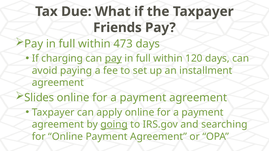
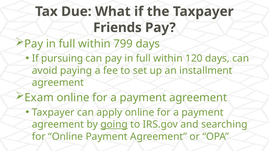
473: 473 -> 799
charging: charging -> pursuing
pay at (113, 59) underline: present -> none
Slides: Slides -> Exam
